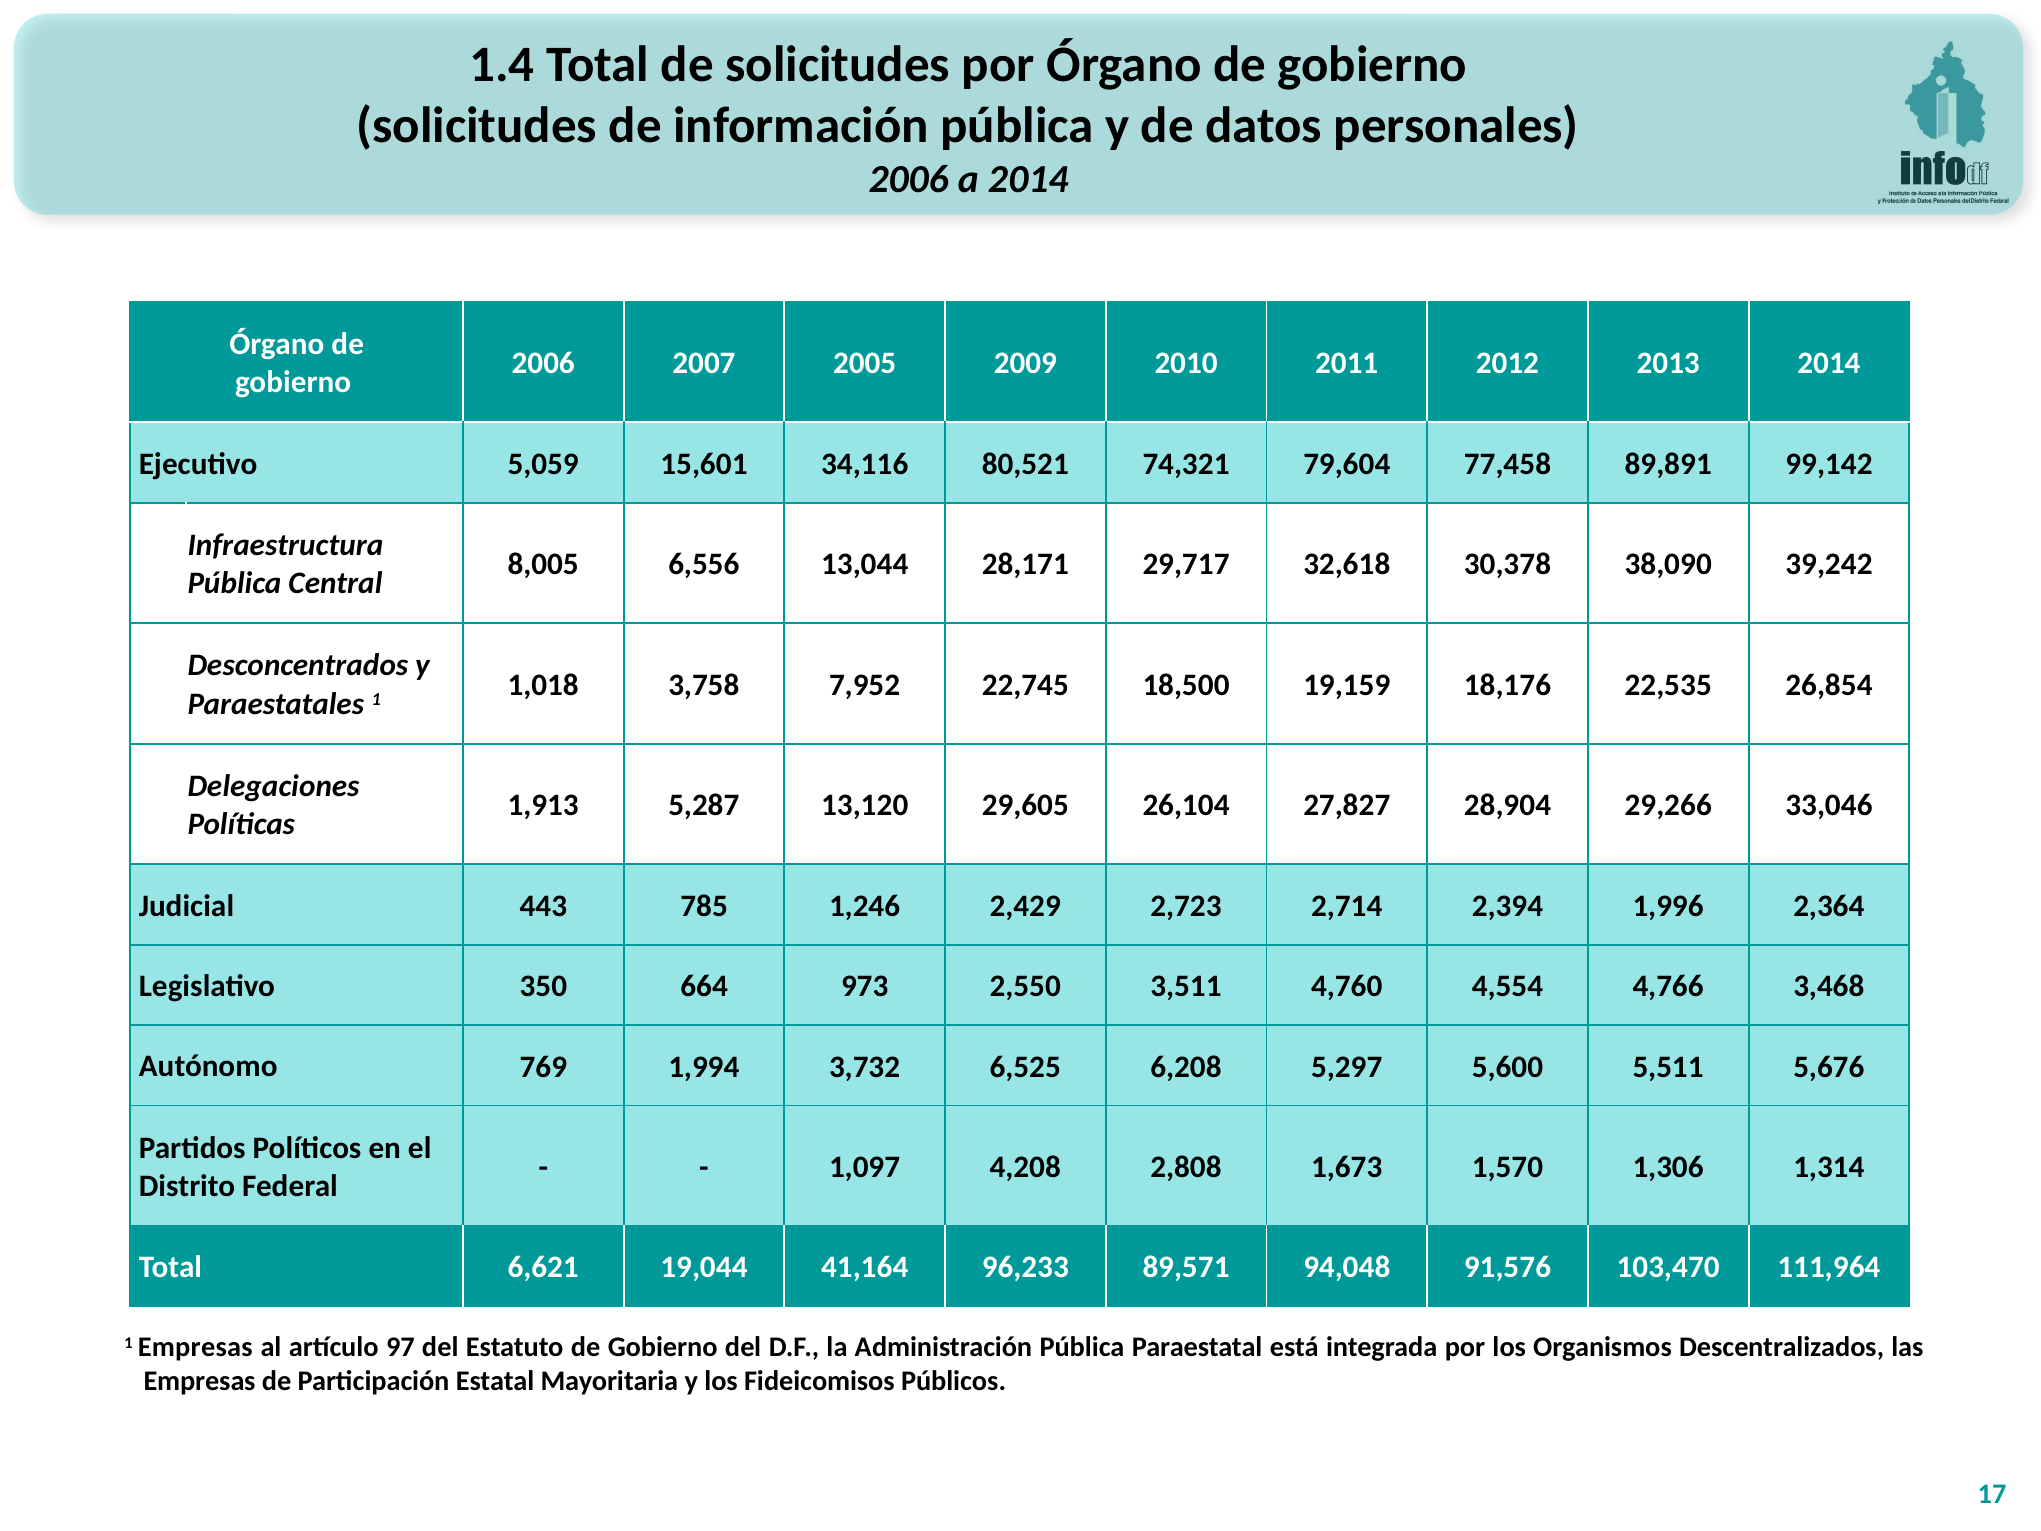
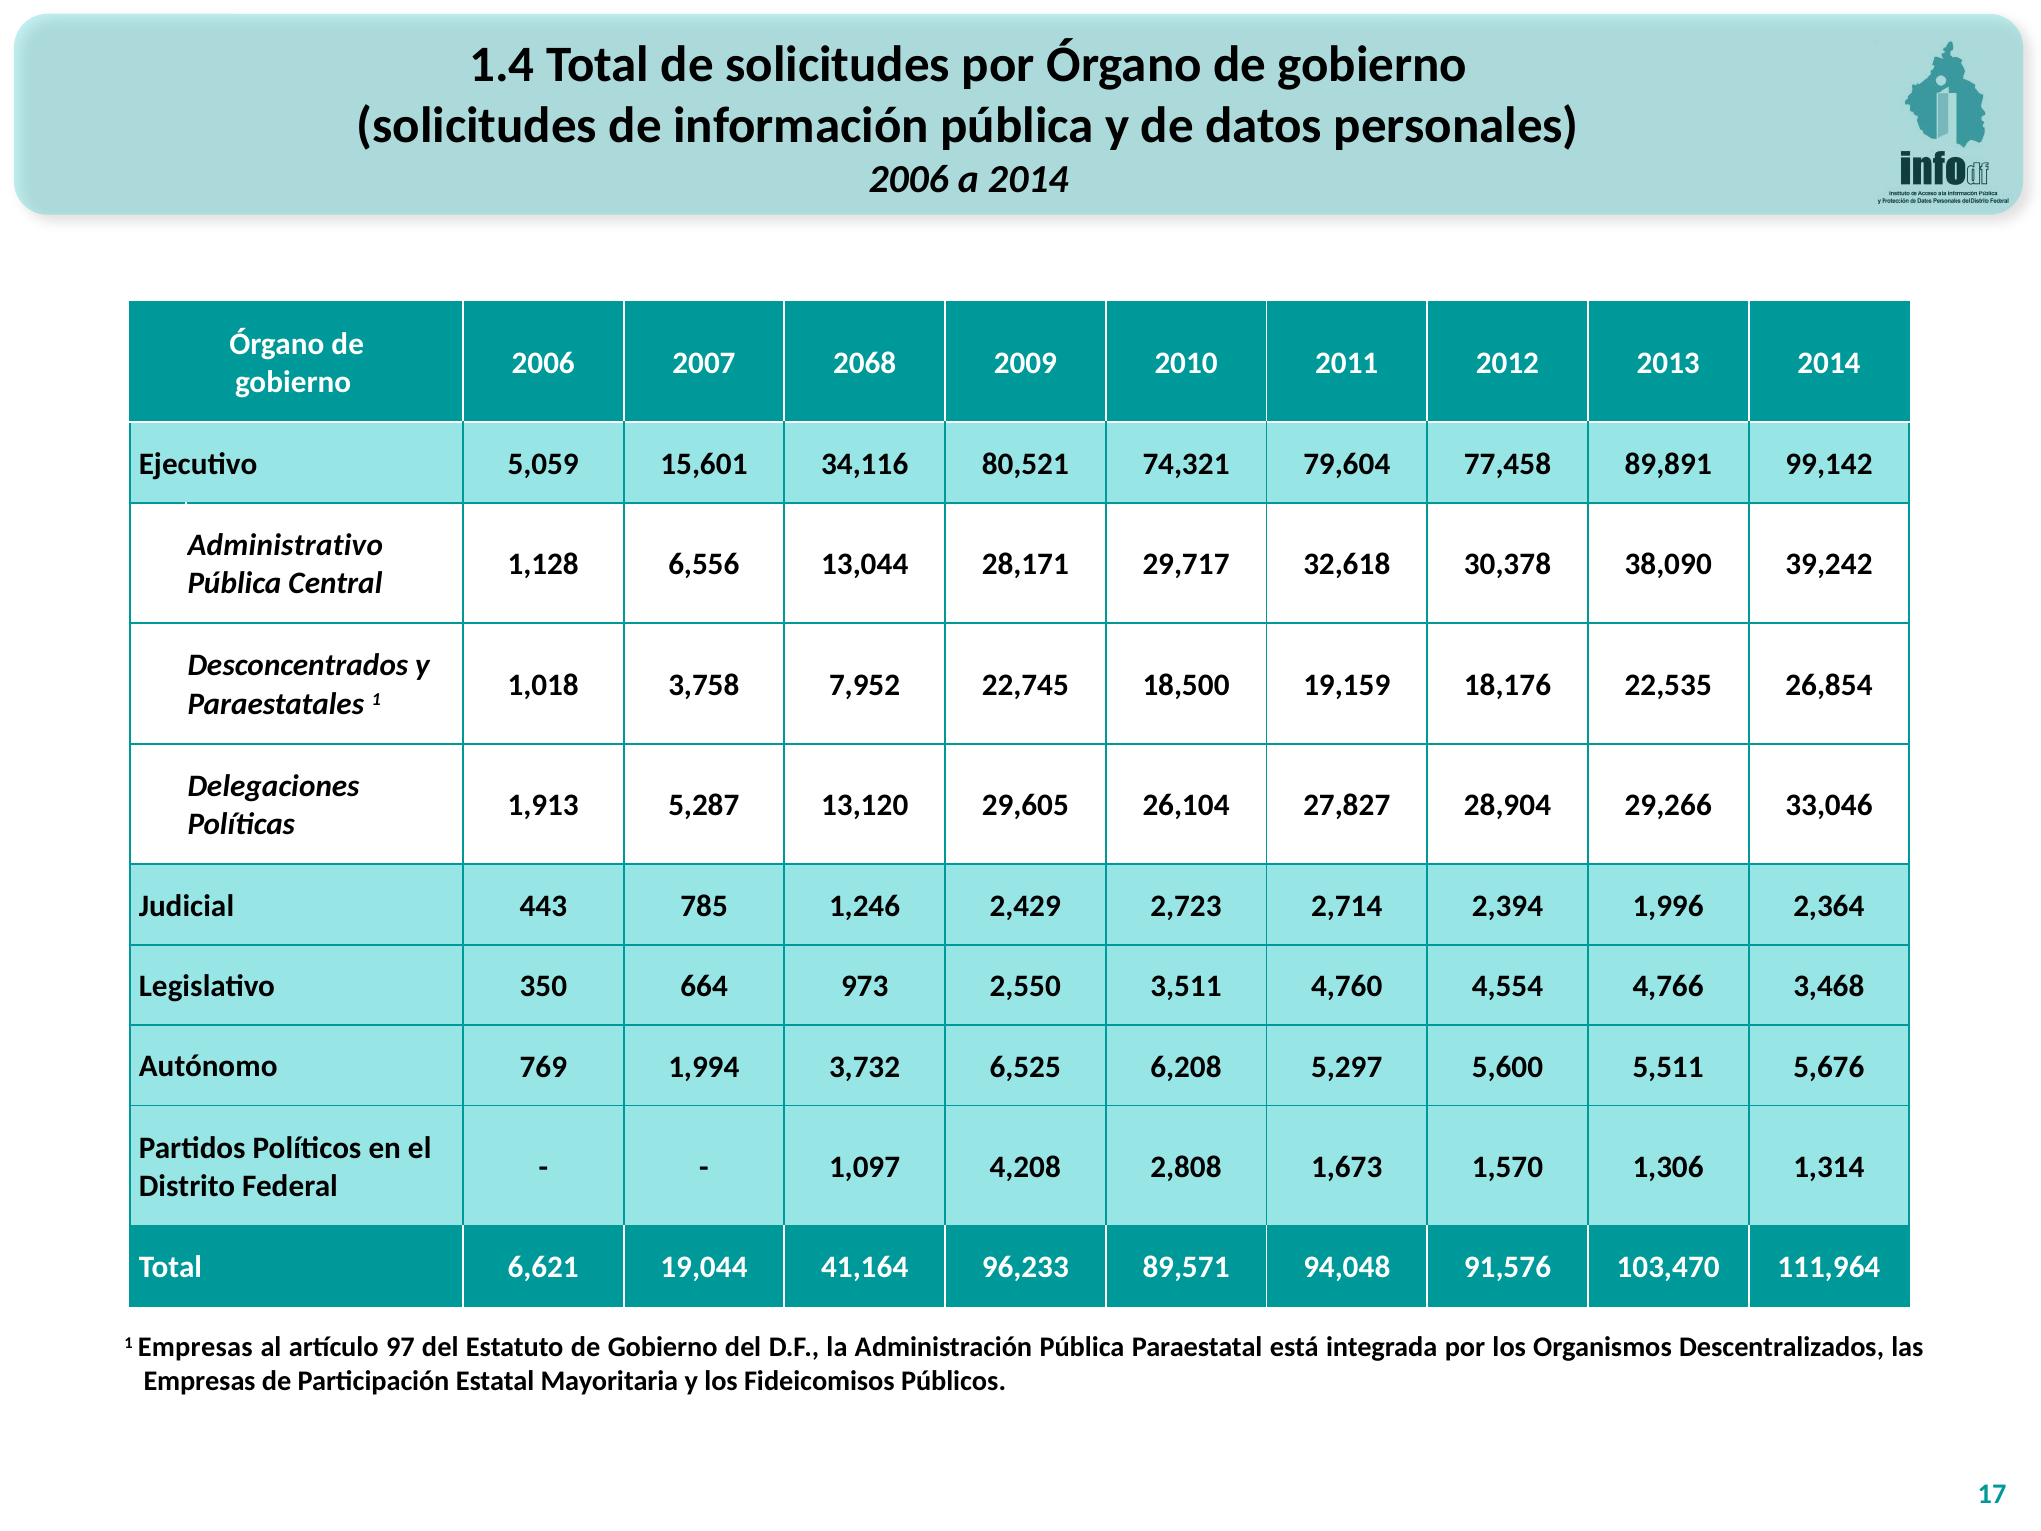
2005: 2005 -> 2068
Infraestructura: Infraestructura -> Administrativo
8,005: 8,005 -> 1,128
